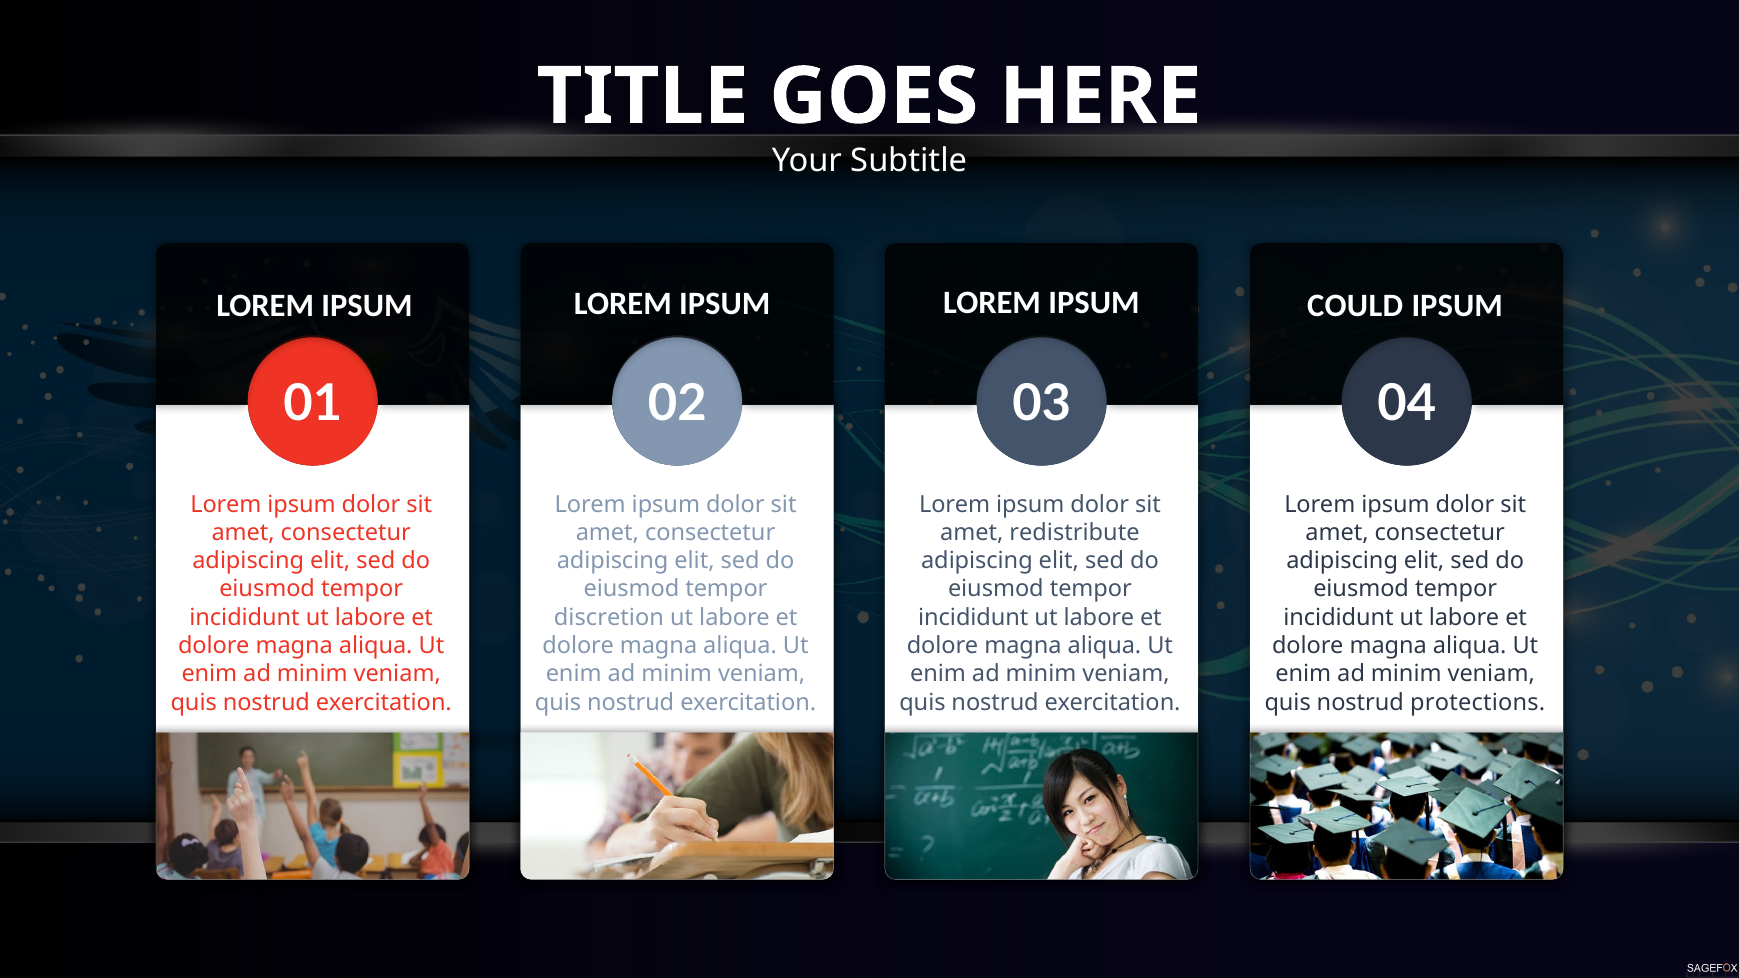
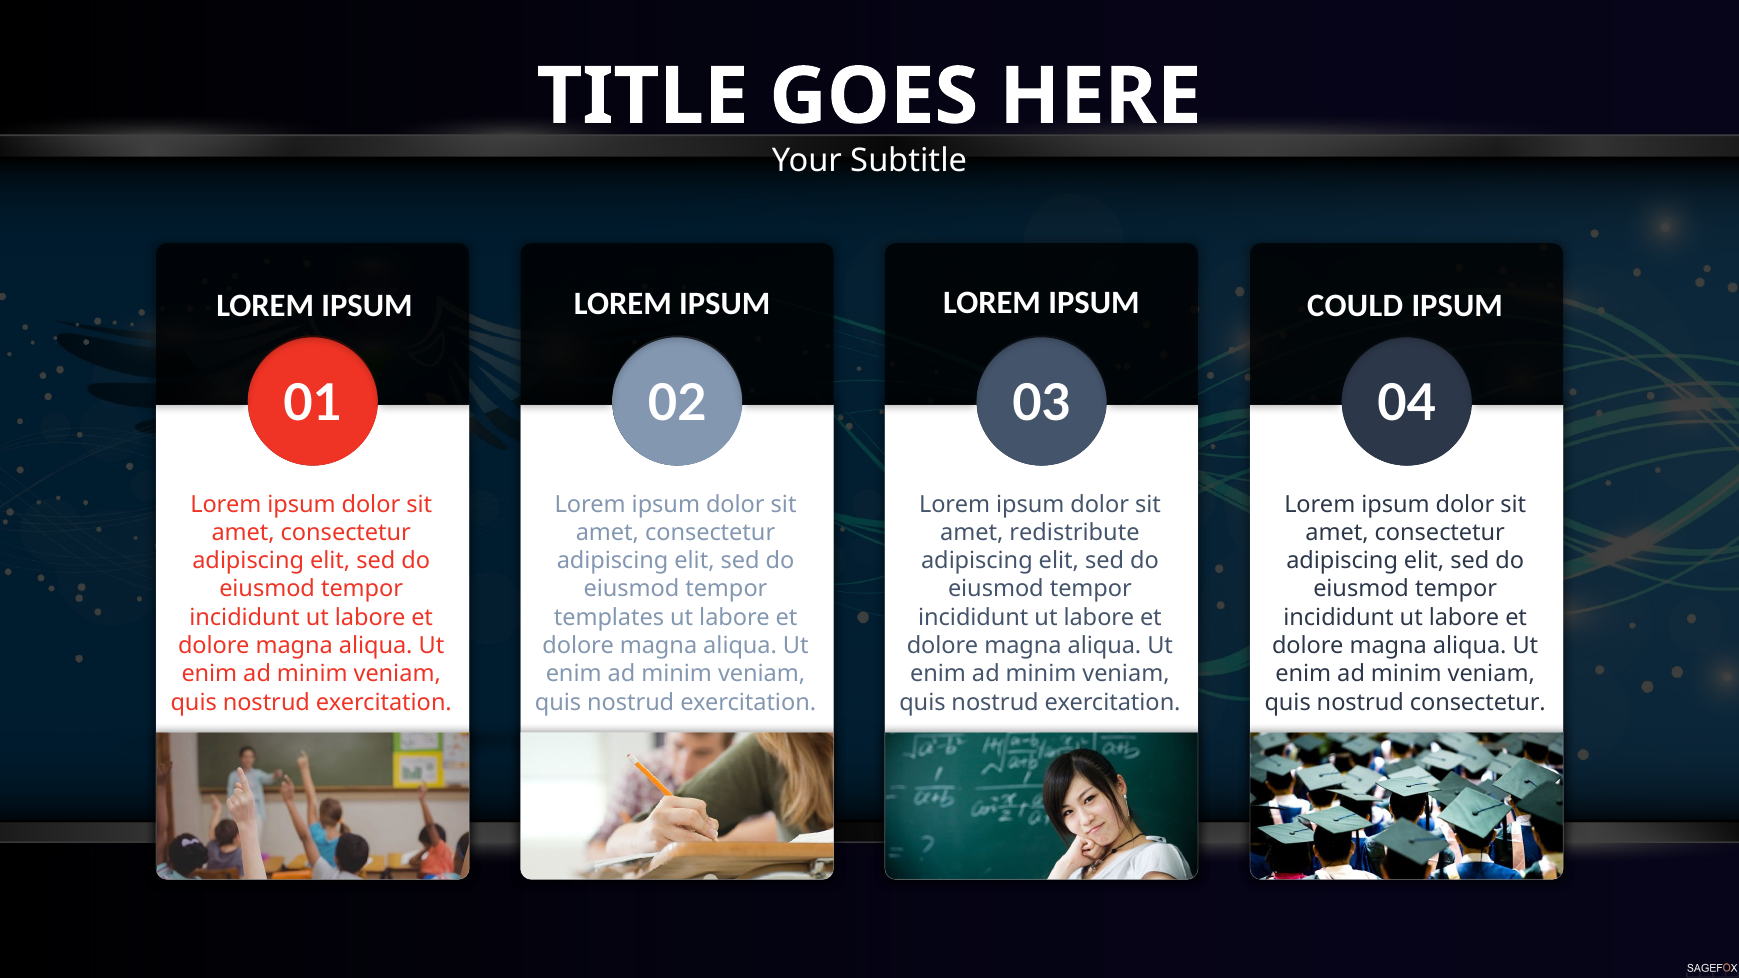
discretion: discretion -> templates
nostrud protections: protections -> consectetur
